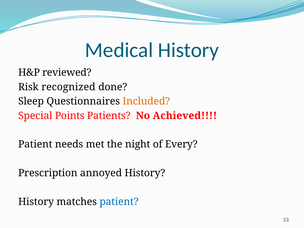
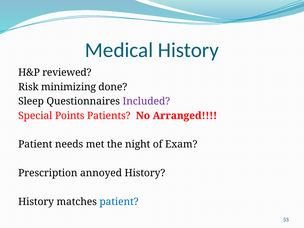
recognized: recognized -> minimizing
Included colour: orange -> purple
Achieved: Achieved -> Arranged
Every: Every -> Exam
